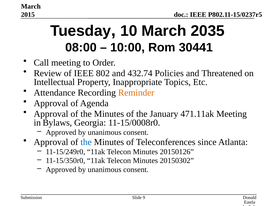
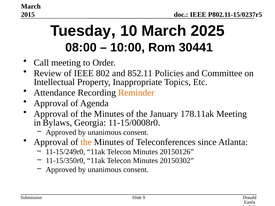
2035: 2035 -> 2025
432.74: 432.74 -> 852.11
Threatened: Threatened -> Committee
471.11ak: 471.11ak -> 178.11ak
the at (86, 142) colour: blue -> orange
